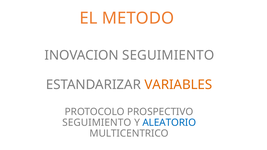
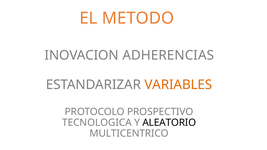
INOVACION SEGUIMIENTO: SEGUIMIENTO -> ADHERENCIAS
SEGUIMIENTO at (97, 123): SEGUIMIENTO -> TECNOLOGICA
ALEATORIO colour: blue -> black
